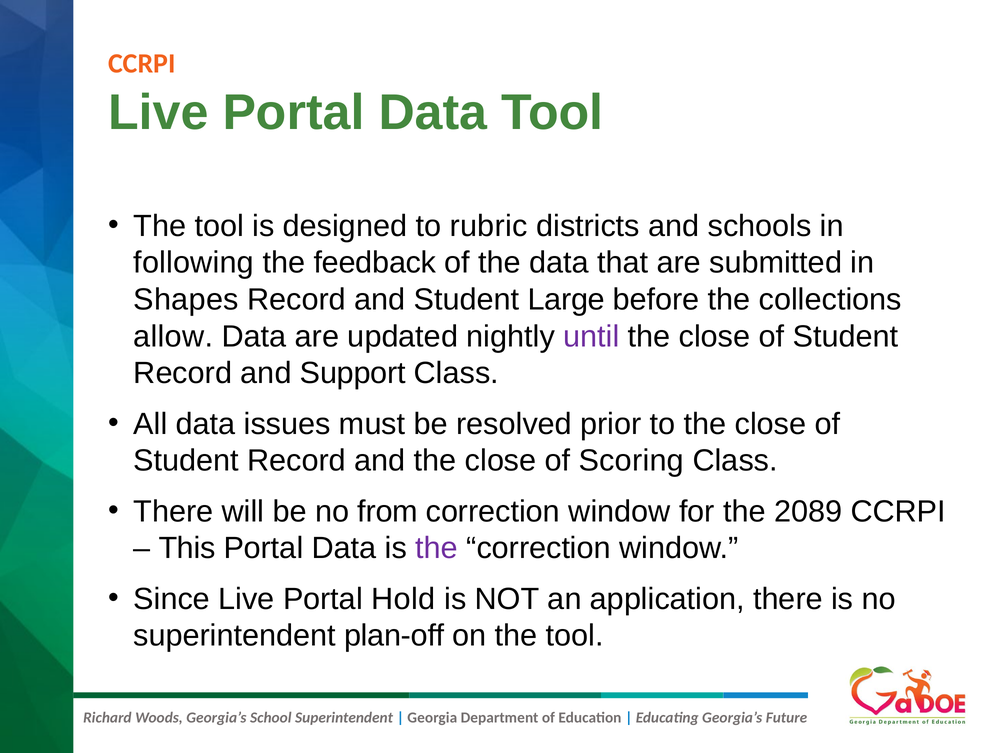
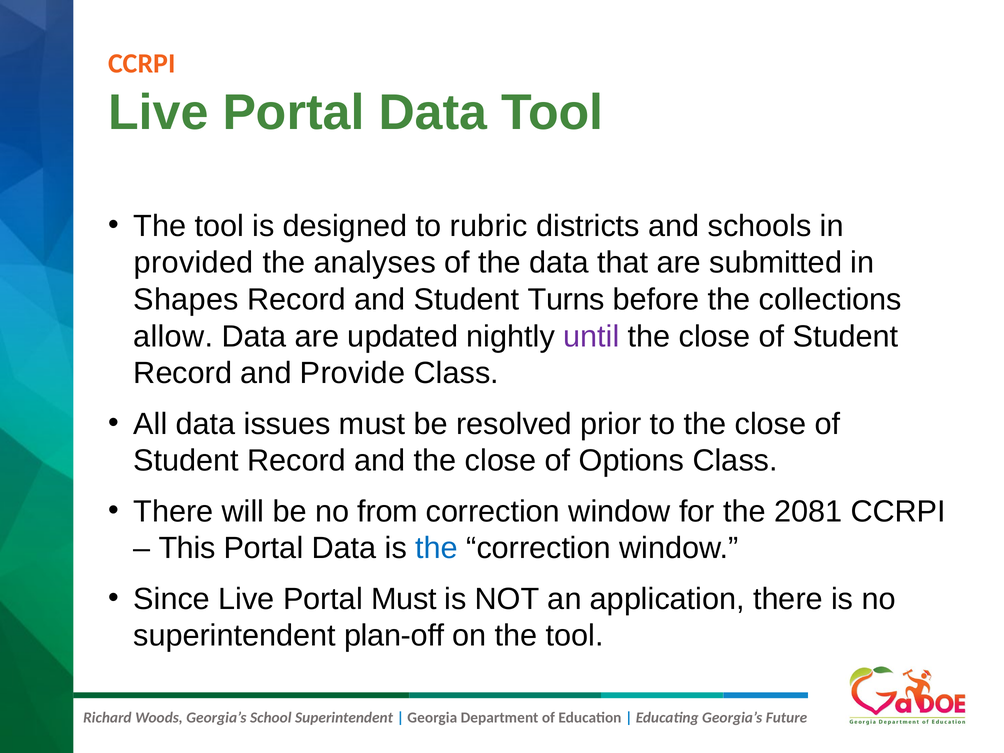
following: following -> provided
feedback: feedback -> analyses
Large: Large -> Turns
Support: Support -> Provide
Scoring: Scoring -> Options
2089: 2089 -> 2081
the at (437, 548) colour: purple -> blue
Portal Hold: Hold -> Must
